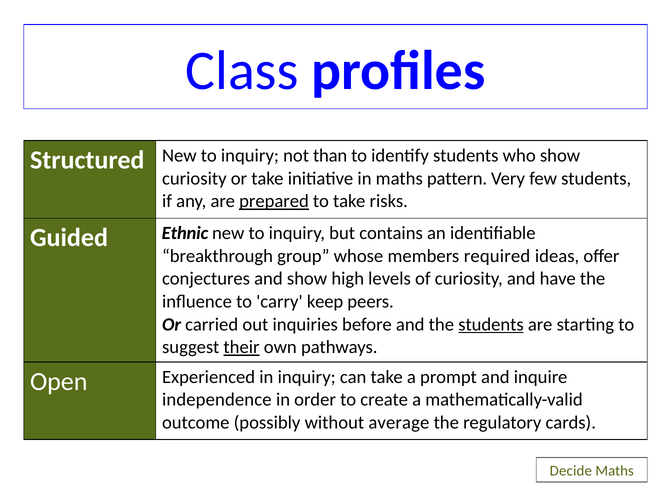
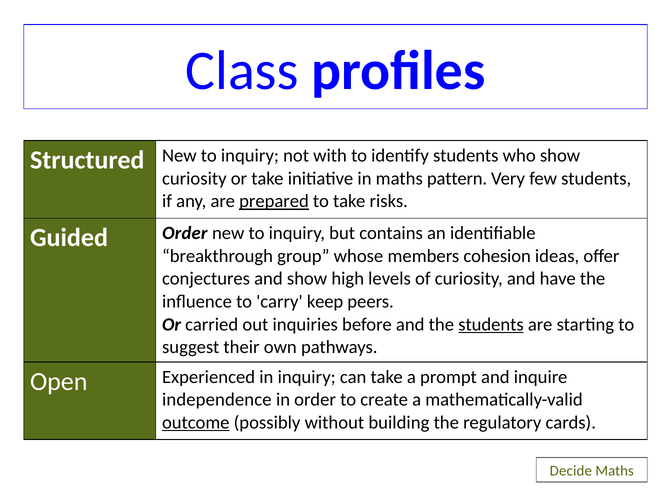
than: than -> with
Guided Ethnic: Ethnic -> Order
required: required -> cohesion
their underline: present -> none
outcome underline: none -> present
average: average -> building
